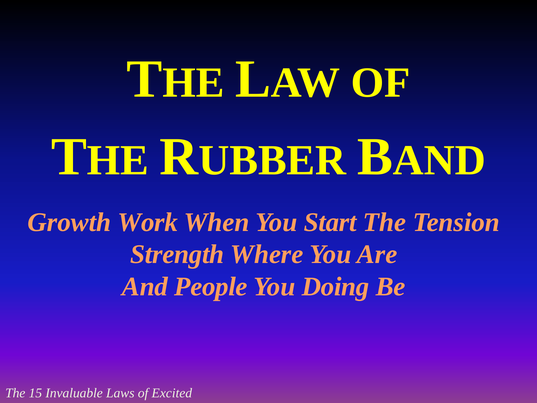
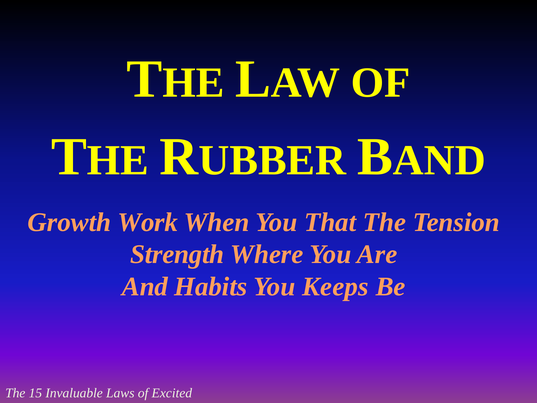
Start: Start -> That
People: People -> Habits
Doing: Doing -> Keeps
